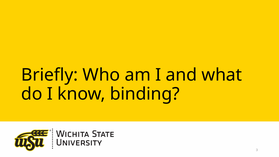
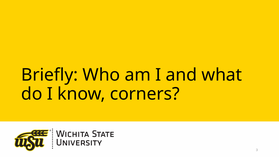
binding: binding -> corners
